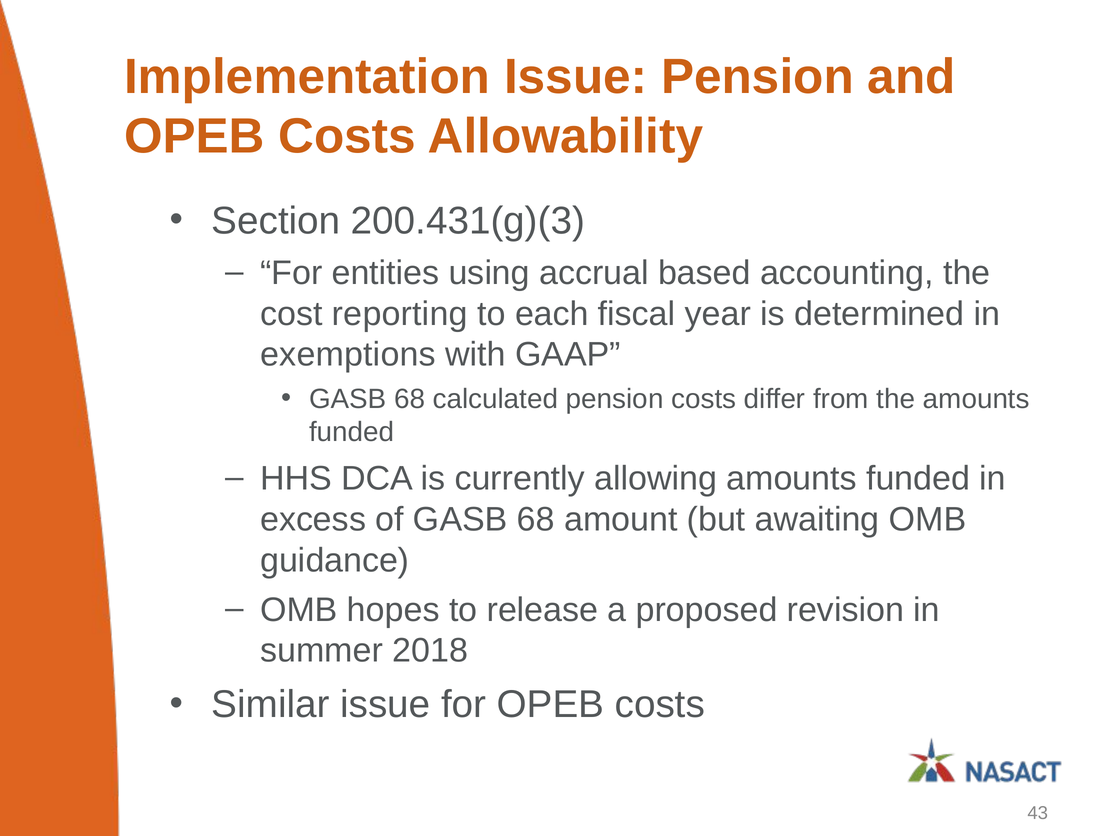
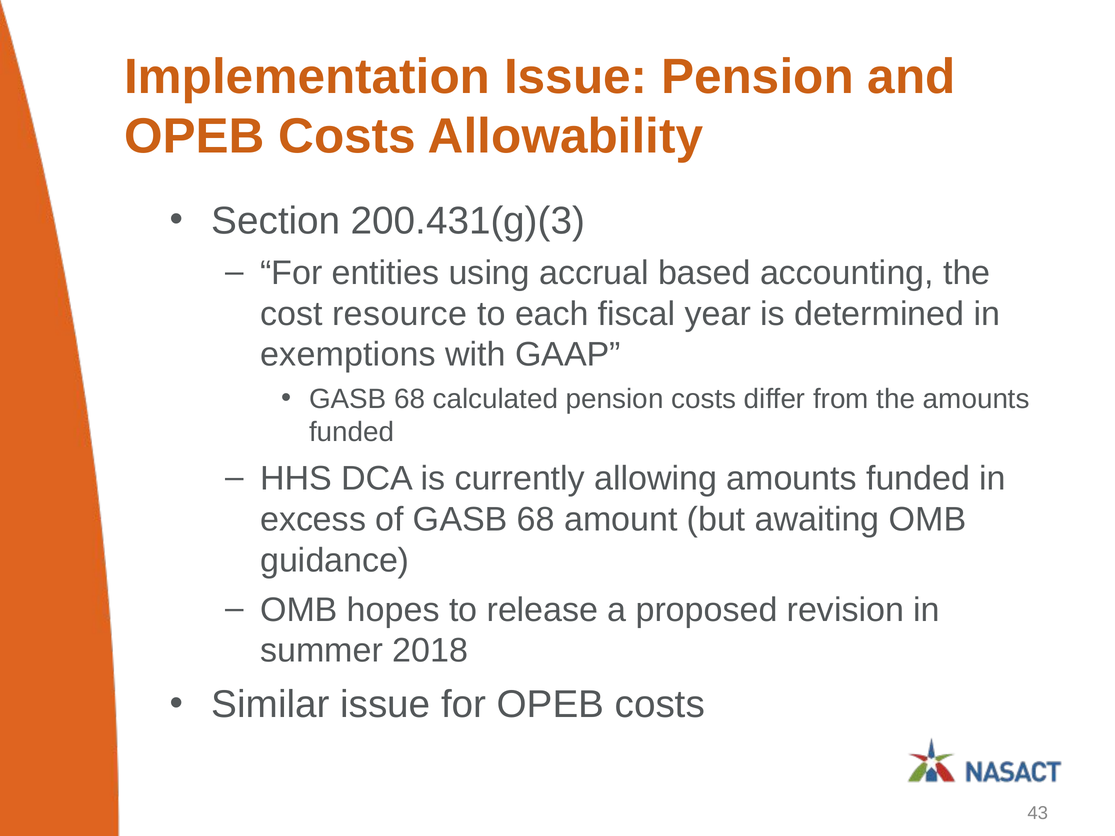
reporting: reporting -> resource
